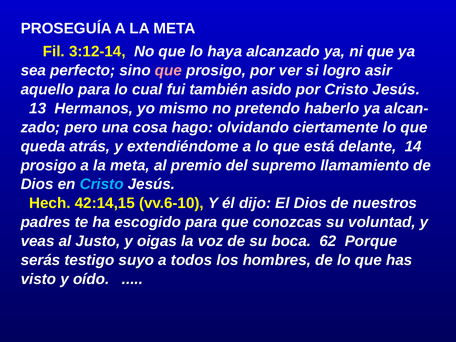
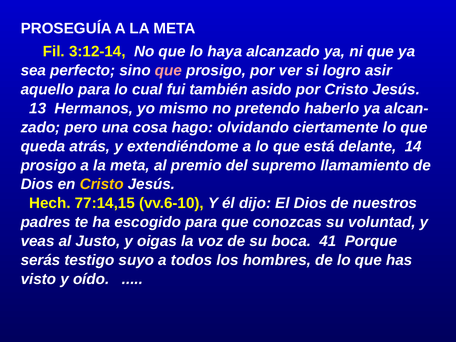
Cristo at (102, 184) colour: light blue -> yellow
42:14,15: 42:14,15 -> 77:14,15
62: 62 -> 41
